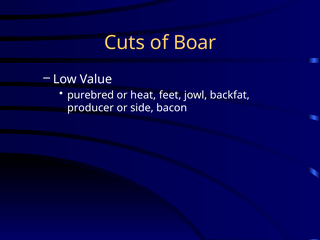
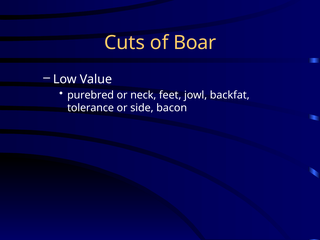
heat: heat -> neck
producer: producer -> tolerance
